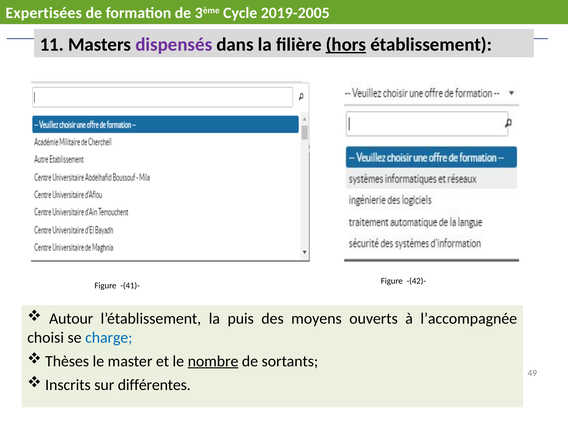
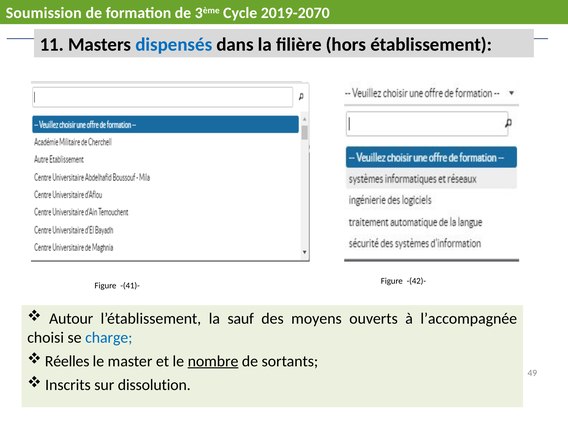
Expertisées: Expertisées -> Soumission
2019-2005: 2019-2005 -> 2019-2070
dispensés colour: purple -> blue
hors underline: present -> none
puis: puis -> sauf
Thèses: Thèses -> Réelles
différentes: différentes -> dissolution
